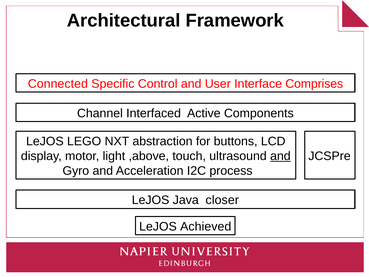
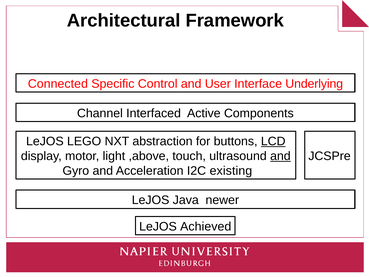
Comprises: Comprises -> Underlying
LCD underline: none -> present
process: process -> existing
closer: closer -> newer
